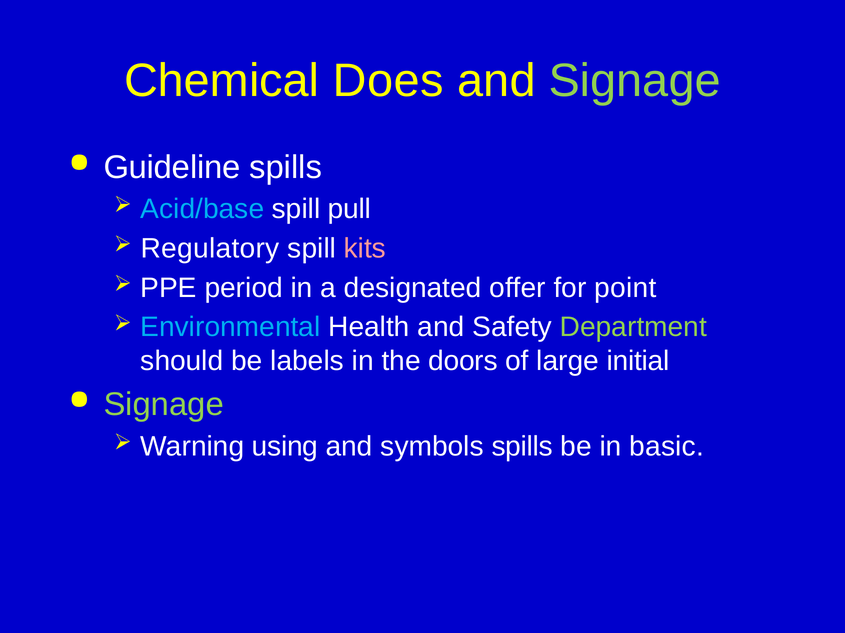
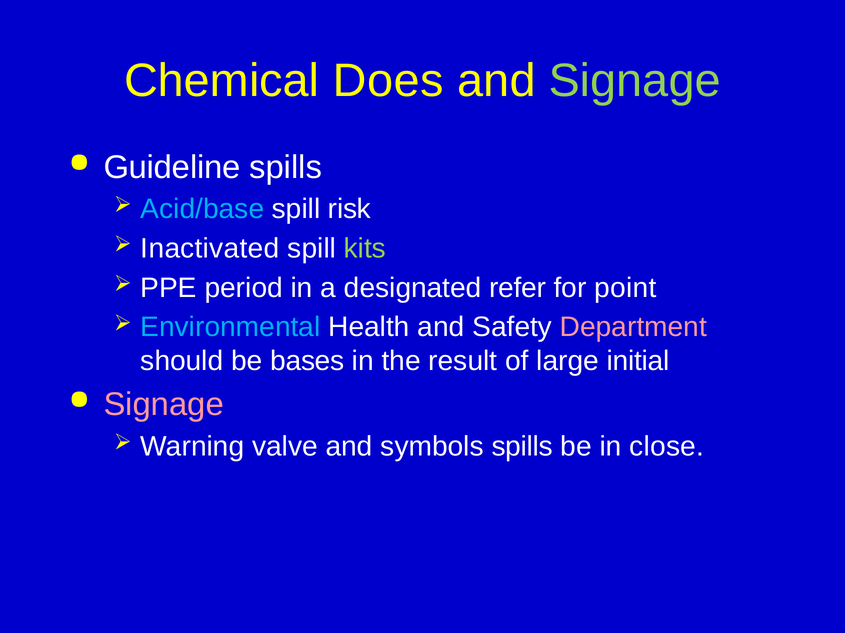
pull: pull -> risk
Regulatory: Regulatory -> Inactivated
kits colour: pink -> light green
offer: offer -> refer
Department colour: light green -> pink
labels: labels -> bases
doors: doors -> result
Signage at (164, 405) colour: light green -> pink
using: using -> valve
basic: basic -> close
